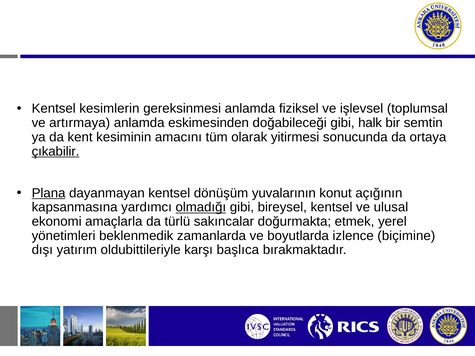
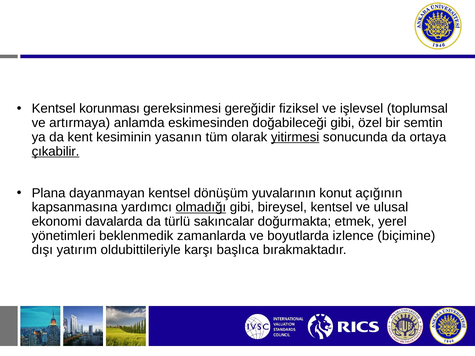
kesimlerin: kesimlerin -> korunması
gereksinmesi anlamda: anlamda -> gereğidir
halk: halk -> özel
amacını: amacını -> yasanın
yitirmesi underline: none -> present
Plana underline: present -> none
amaçlarla: amaçlarla -> davalarda
